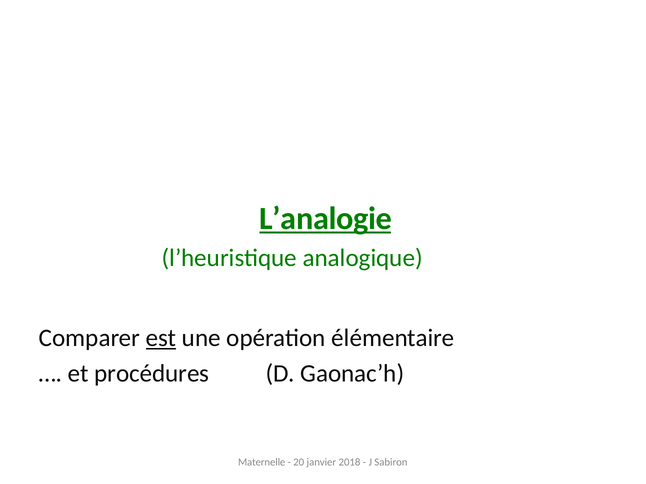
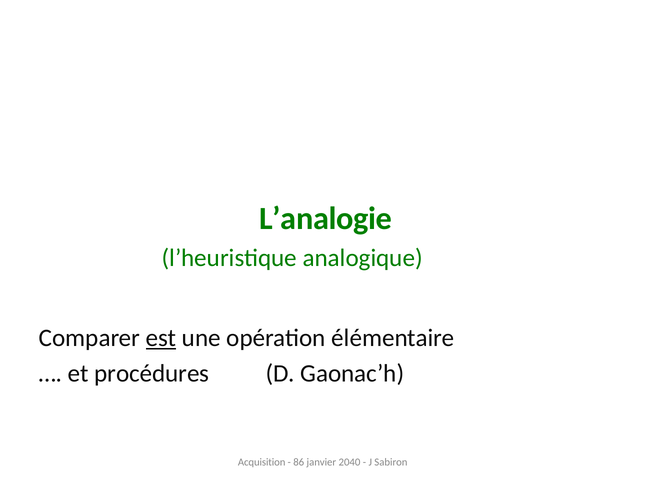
L’analogie underline: present -> none
Maternelle: Maternelle -> Acquisition
20: 20 -> 86
2018: 2018 -> 2040
